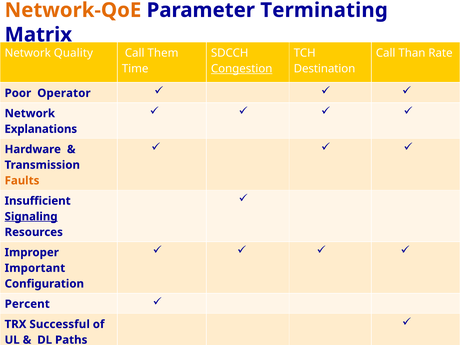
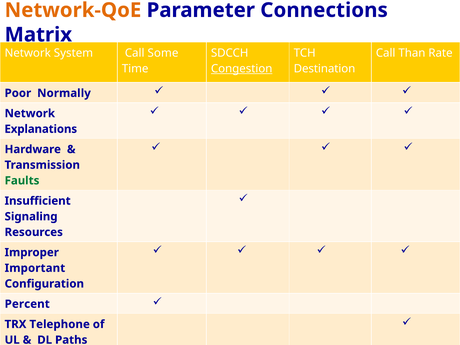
Terminating: Terminating -> Connections
Quality: Quality -> System
Them: Them -> Some
Operator: Operator -> Normally
Faults colour: orange -> green
Signaling underline: present -> none
Successful: Successful -> Telephone
